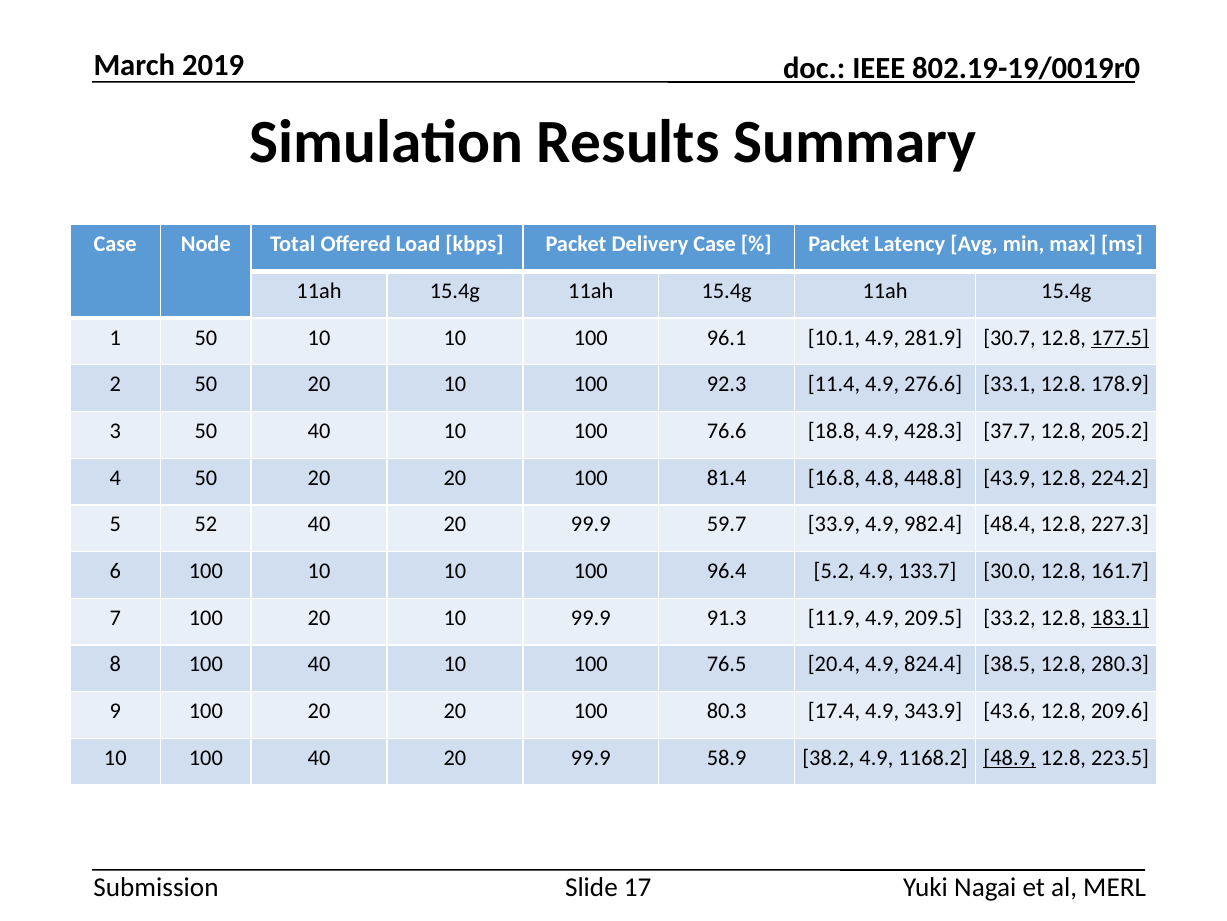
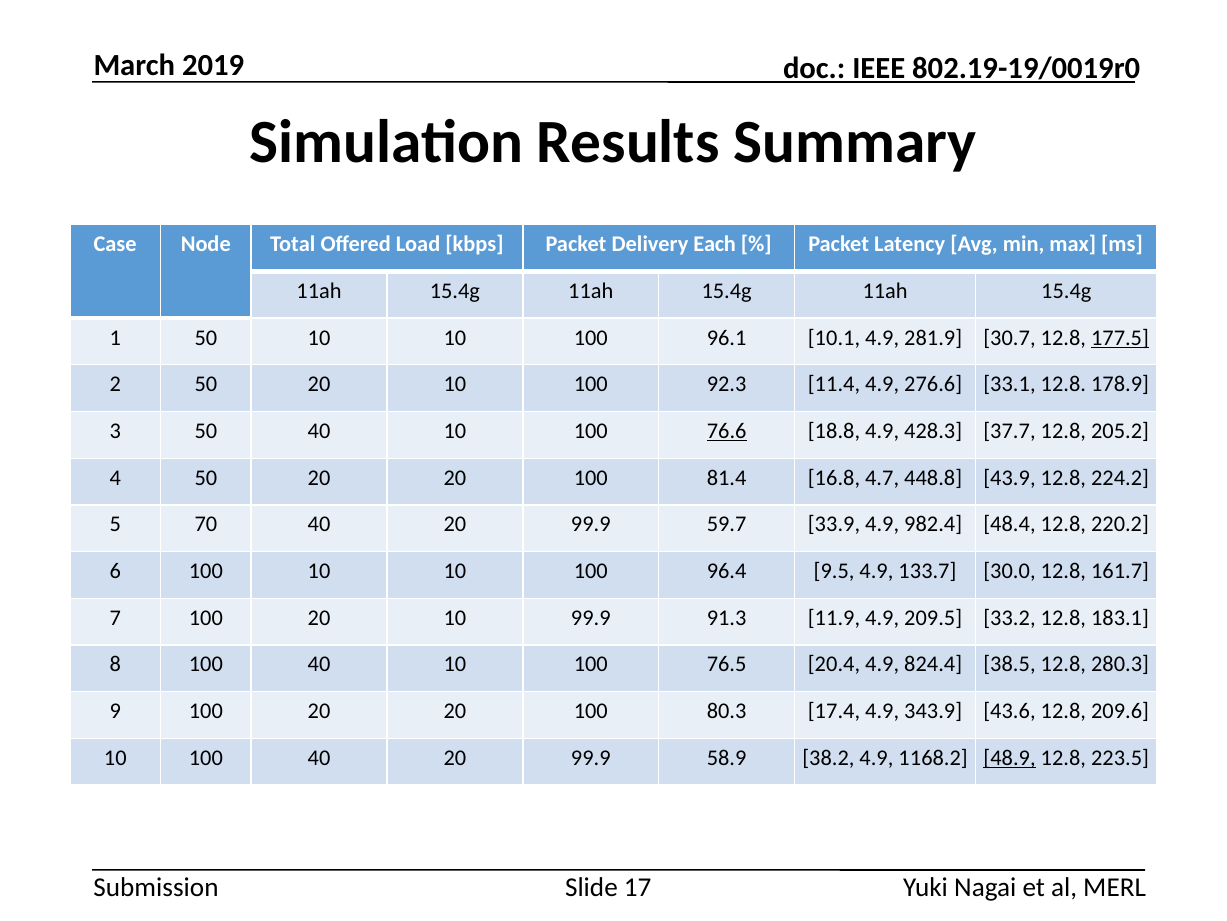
Delivery Case: Case -> Each
76.6 underline: none -> present
4.8: 4.8 -> 4.7
52: 52 -> 70
227.3: 227.3 -> 220.2
5.2: 5.2 -> 9.5
183.1 underline: present -> none
